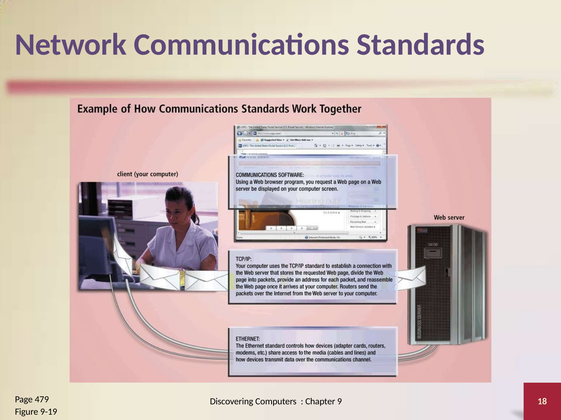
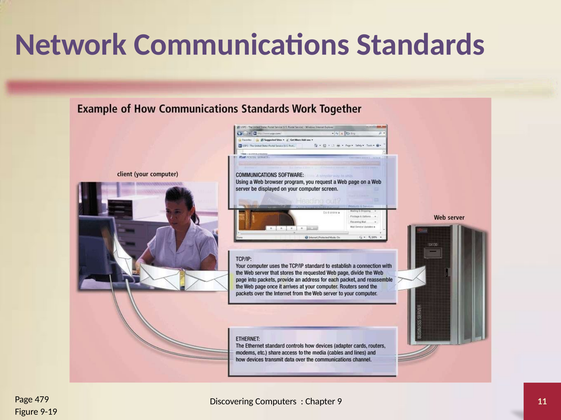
18: 18 -> 11
